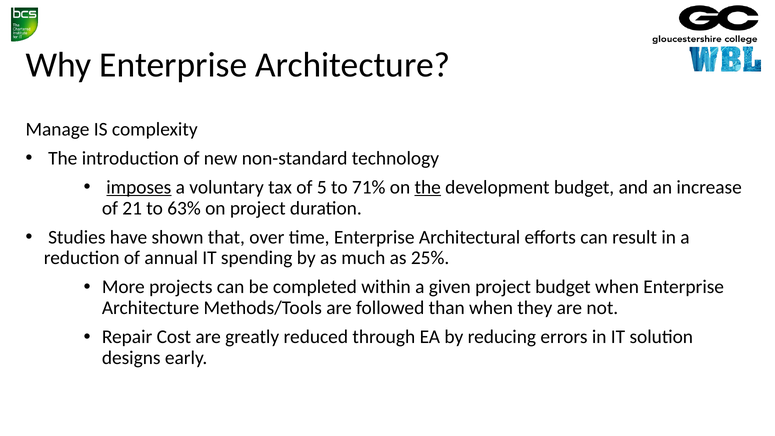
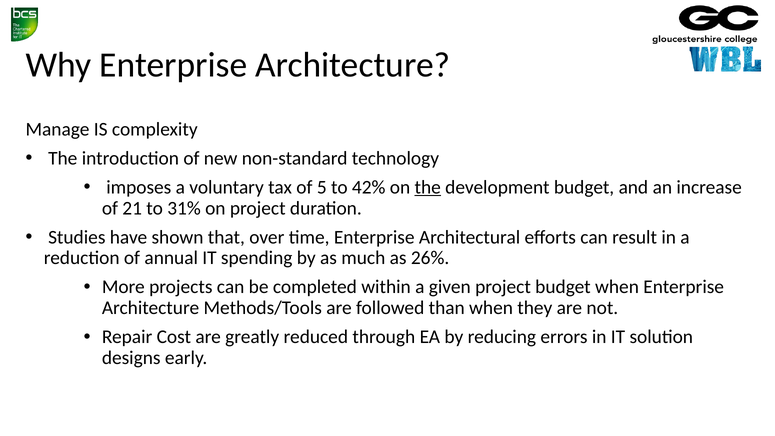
imposes underline: present -> none
71%: 71% -> 42%
63%: 63% -> 31%
25%: 25% -> 26%
